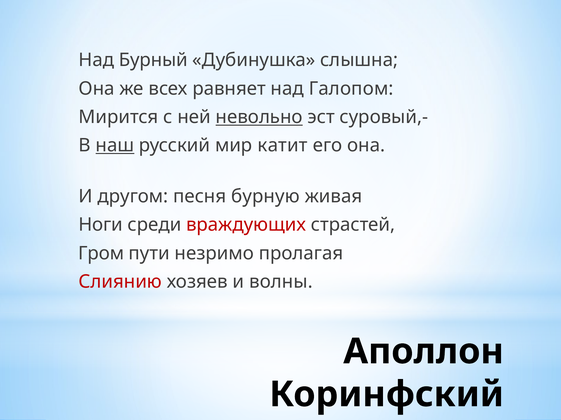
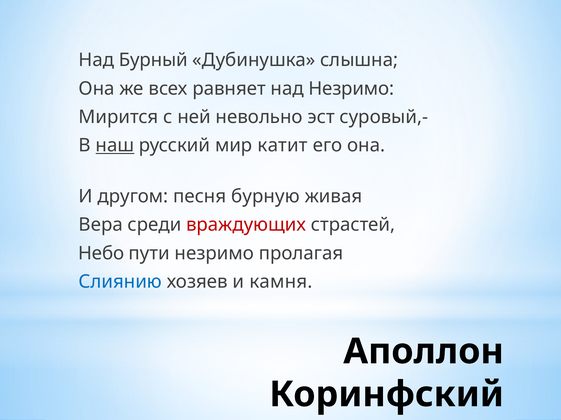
над Галопом: Галопом -> Незримо
невольно underline: present -> none
Ноги: Ноги -> Вера
Гром: Гром -> Небо
Слиянию colour: red -> blue
волны: волны -> камня
